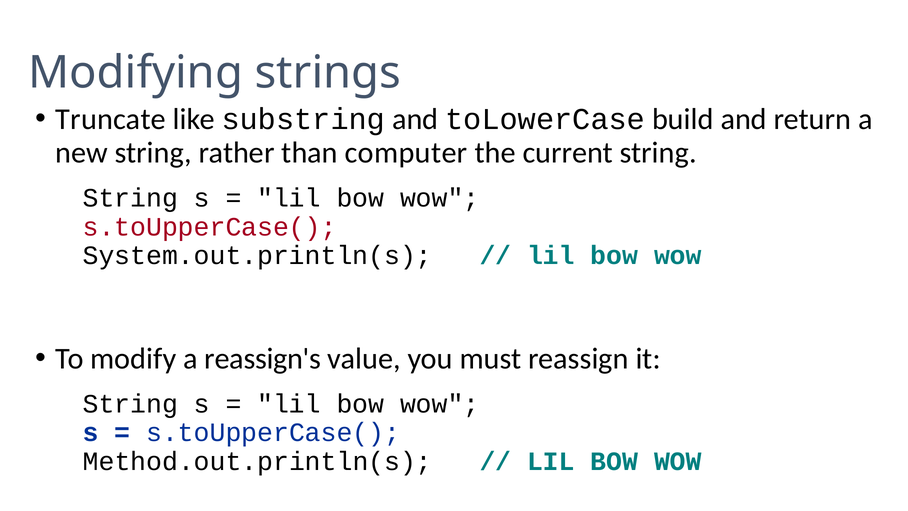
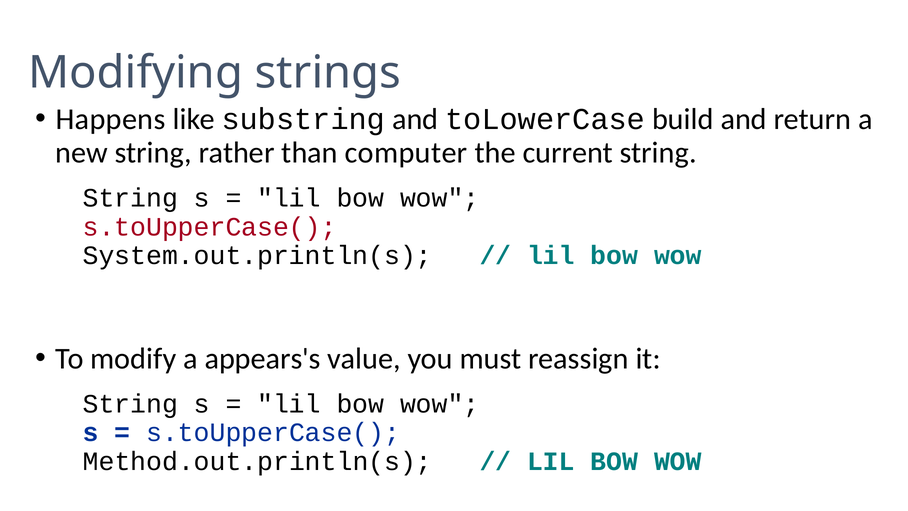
Truncate: Truncate -> Happens
reassign's: reassign's -> appears's
